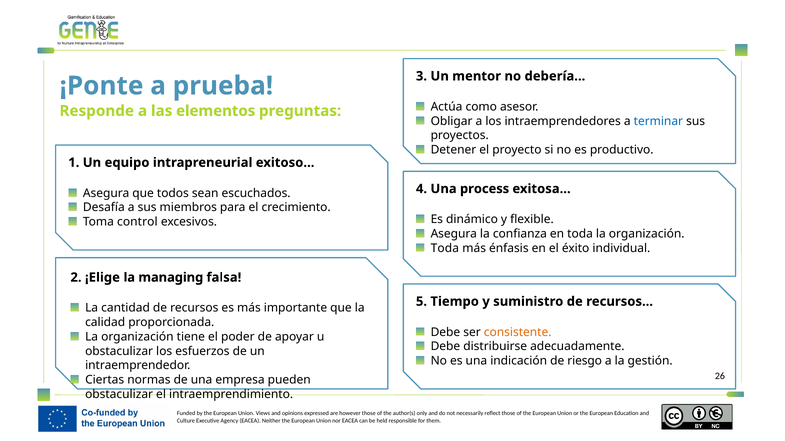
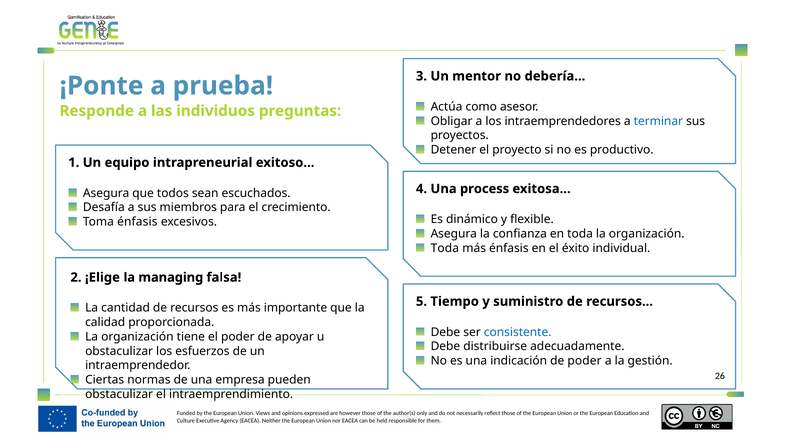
elementos: elementos -> individuos
Toma control: control -> énfasis
consistente colour: orange -> blue
de riesgo: riesgo -> poder
